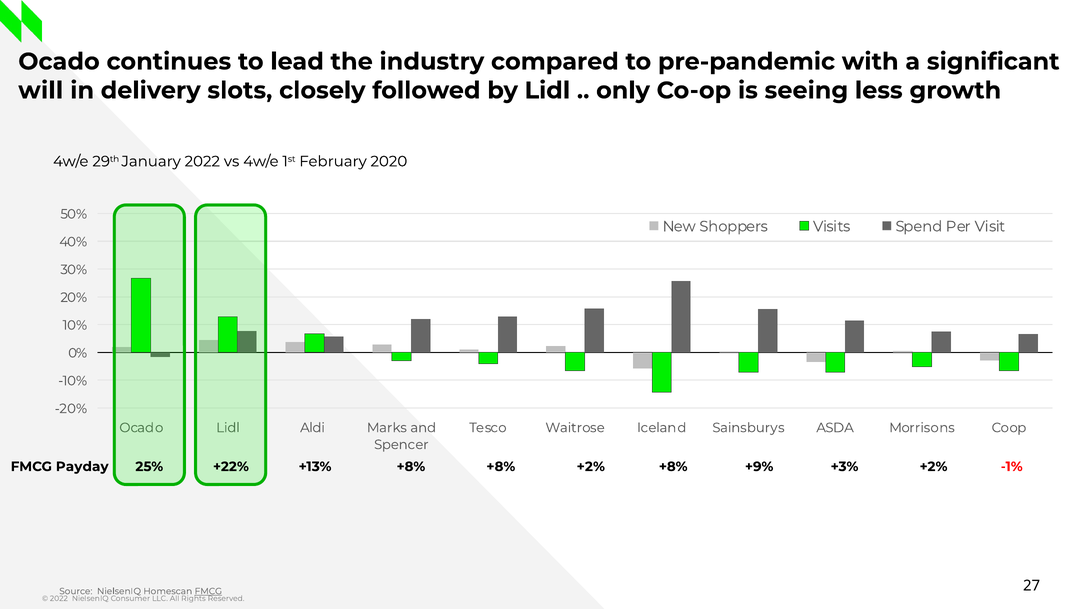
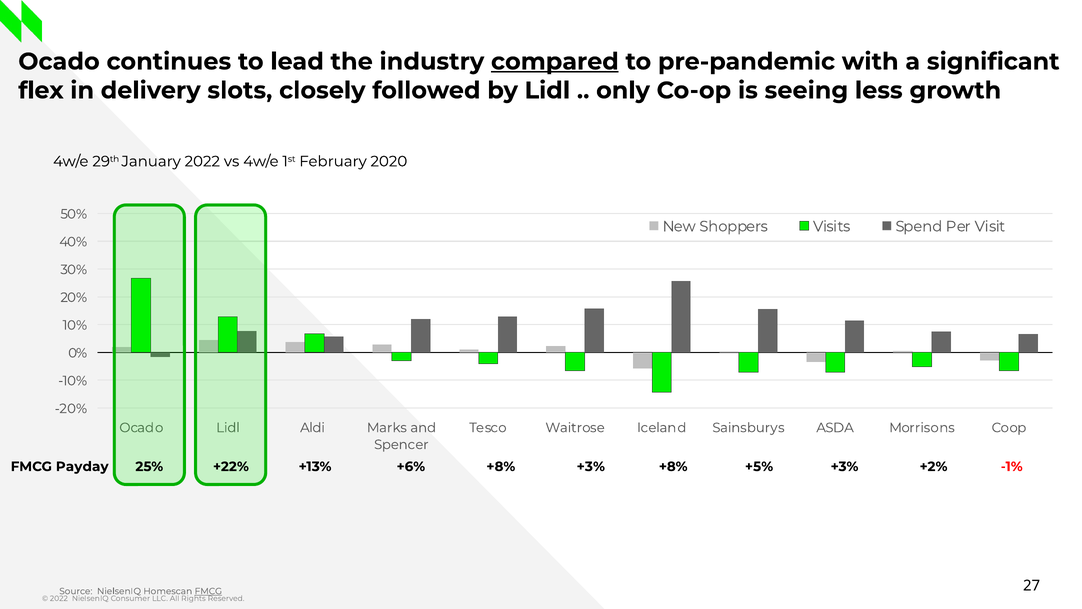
compared underline: none -> present
will: will -> flex
+13% +8%: +8% -> +6%
+8% +2%: +2% -> +3%
+9%: +9% -> +5%
